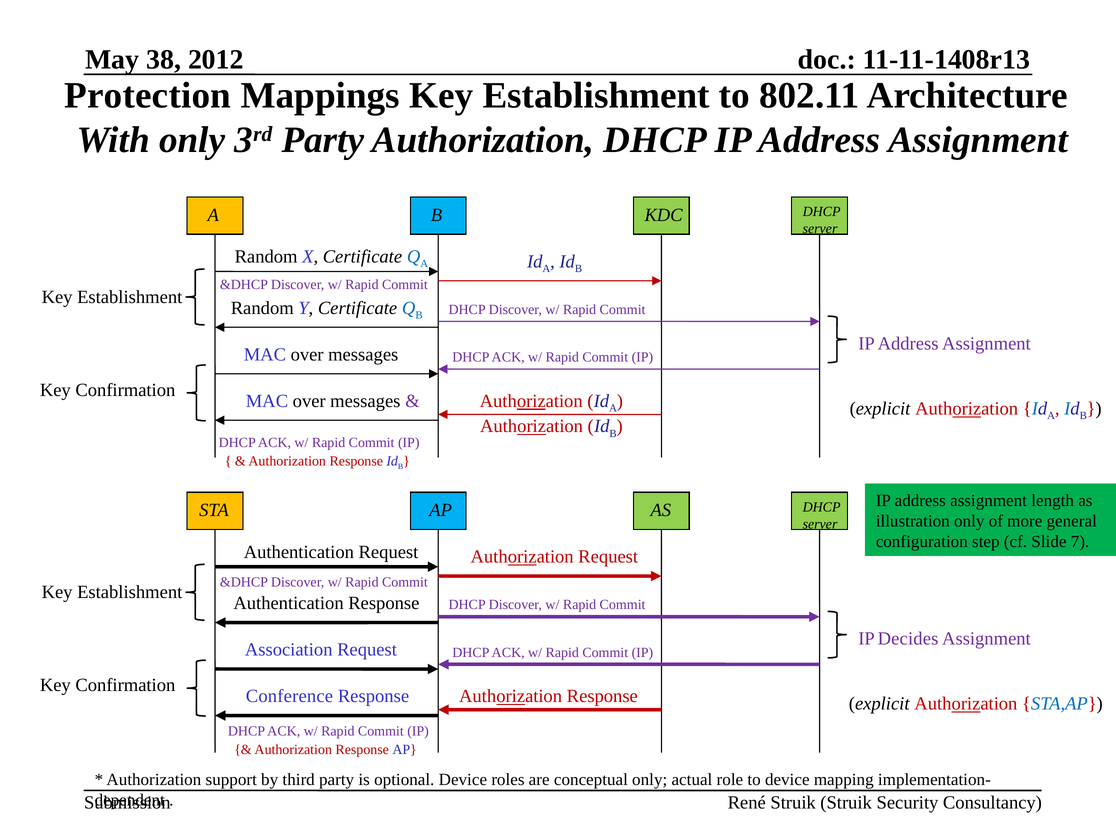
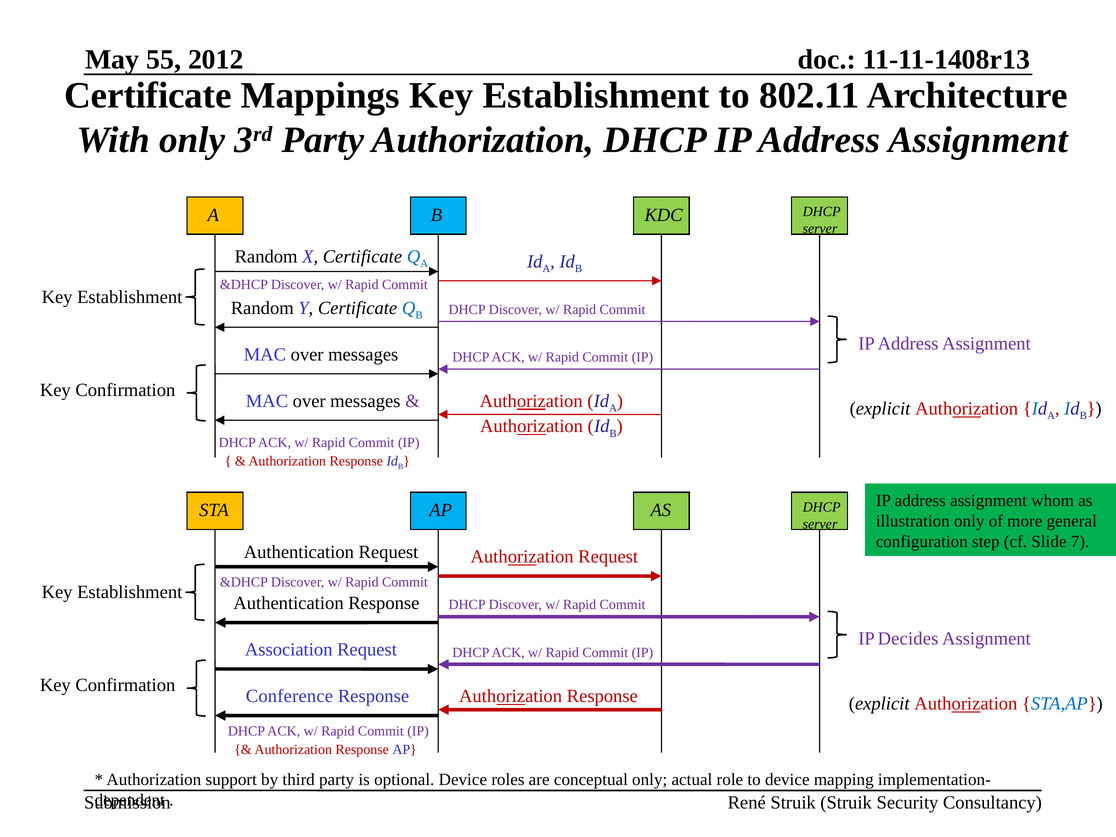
38: 38 -> 55
Protection at (148, 95): Protection -> Certificate
length: length -> whom
